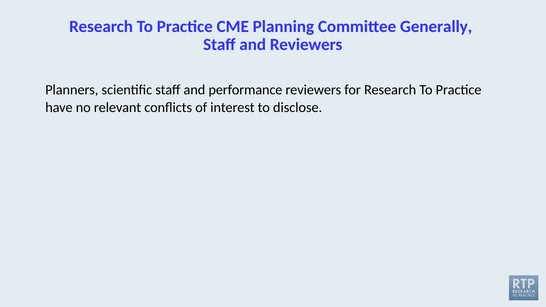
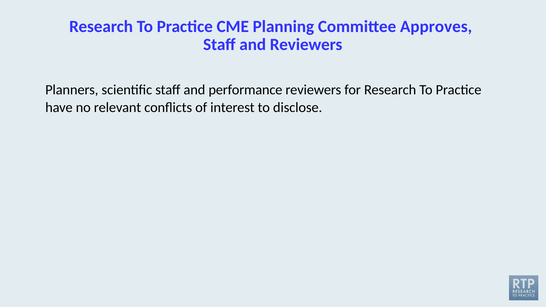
Generally: Generally -> Approves
